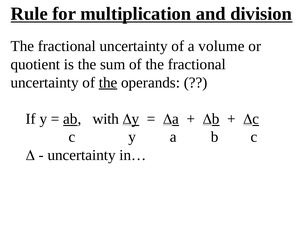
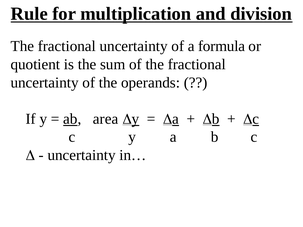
volume: volume -> formula
the at (108, 83) underline: present -> none
with: with -> area
